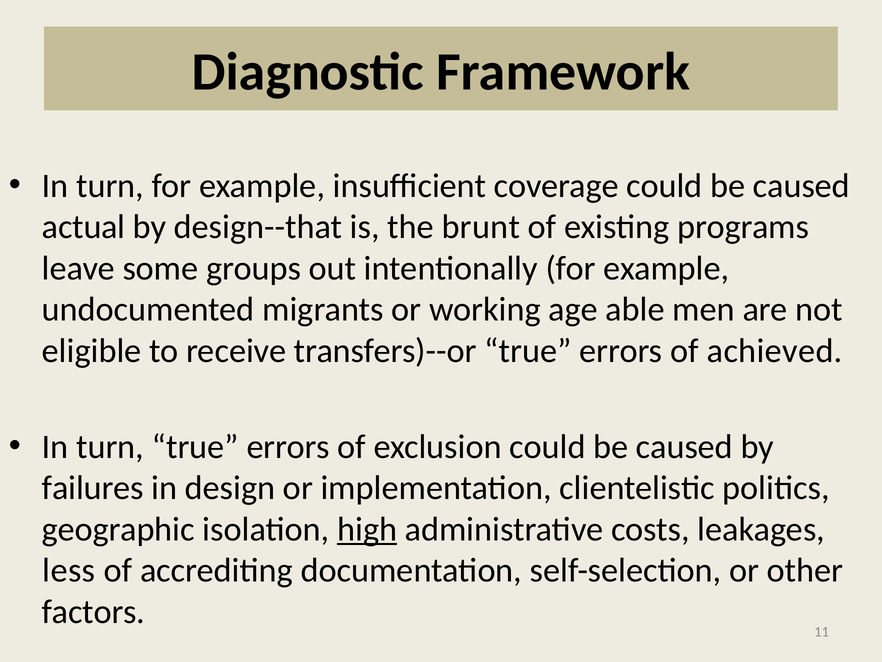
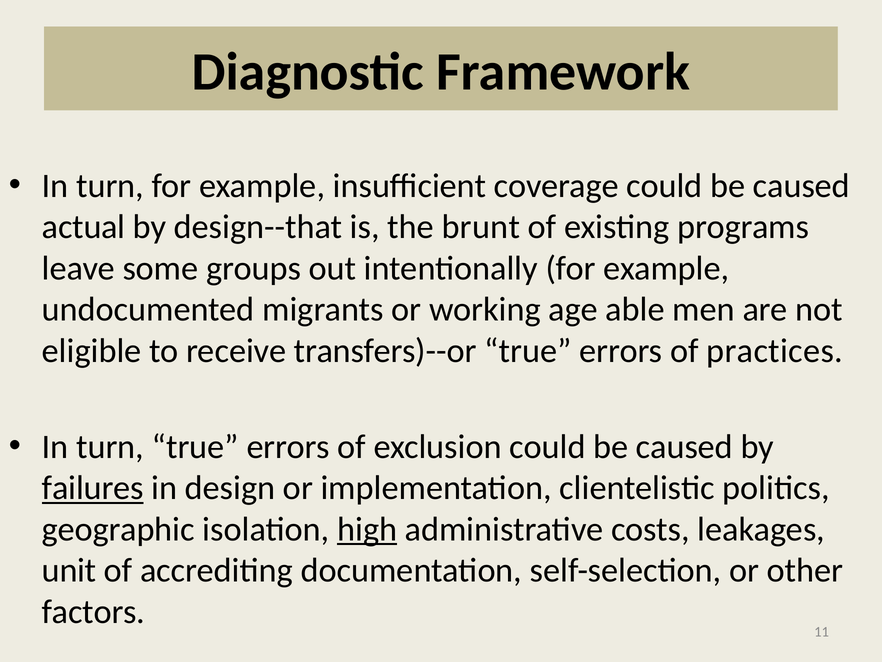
achieved: achieved -> practices
failures underline: none -> present
less: less -> unit
